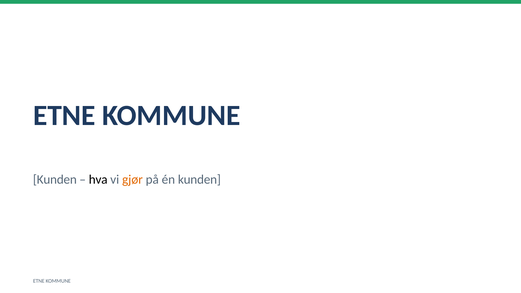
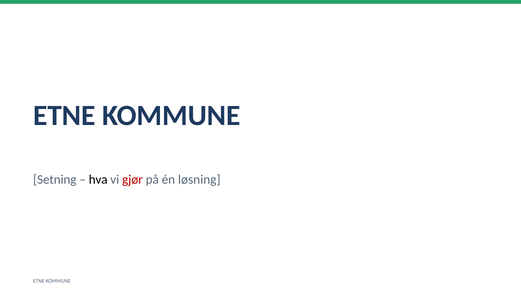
Kunden at (55, 179): Kunden -> Setning
gjør colour: orange -> red
én kunden: kunden -> løsning
